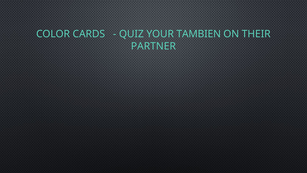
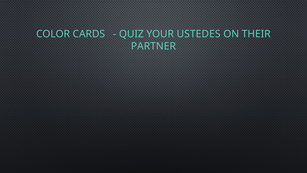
TAMBIEN: TAMBIEN -> USTEDES
